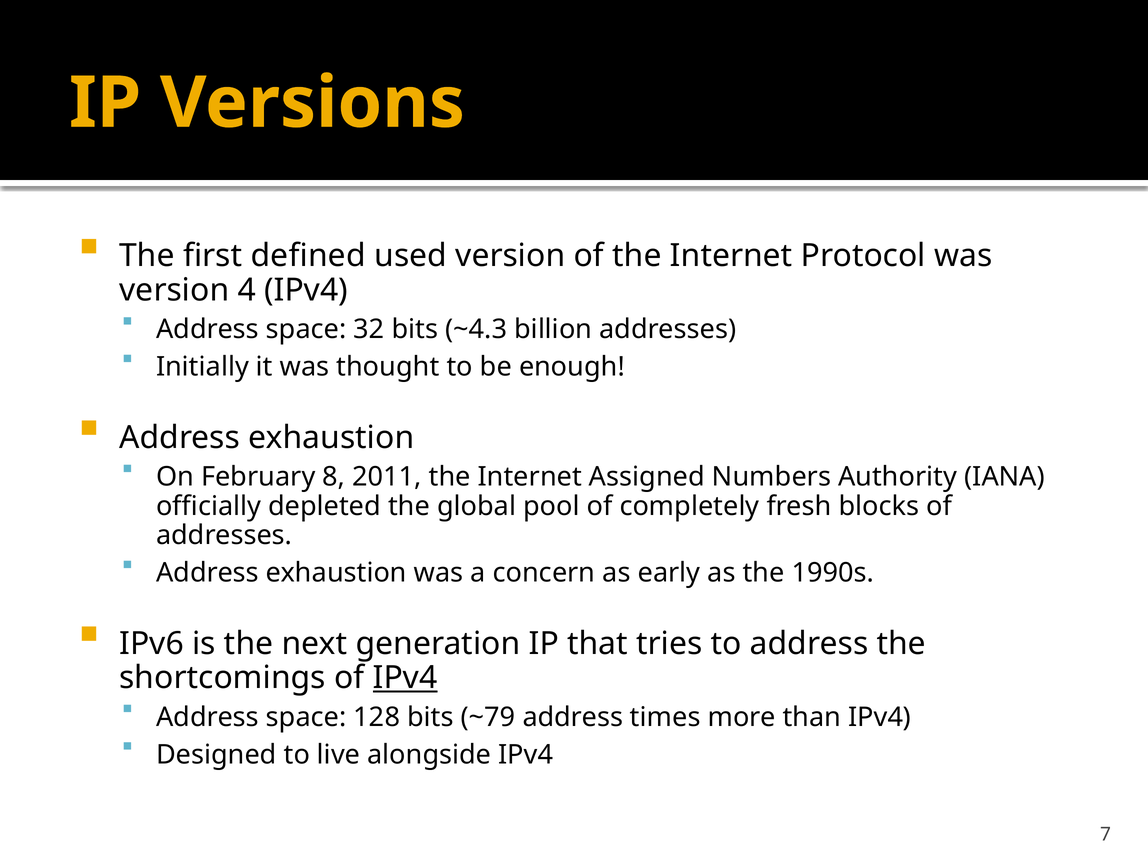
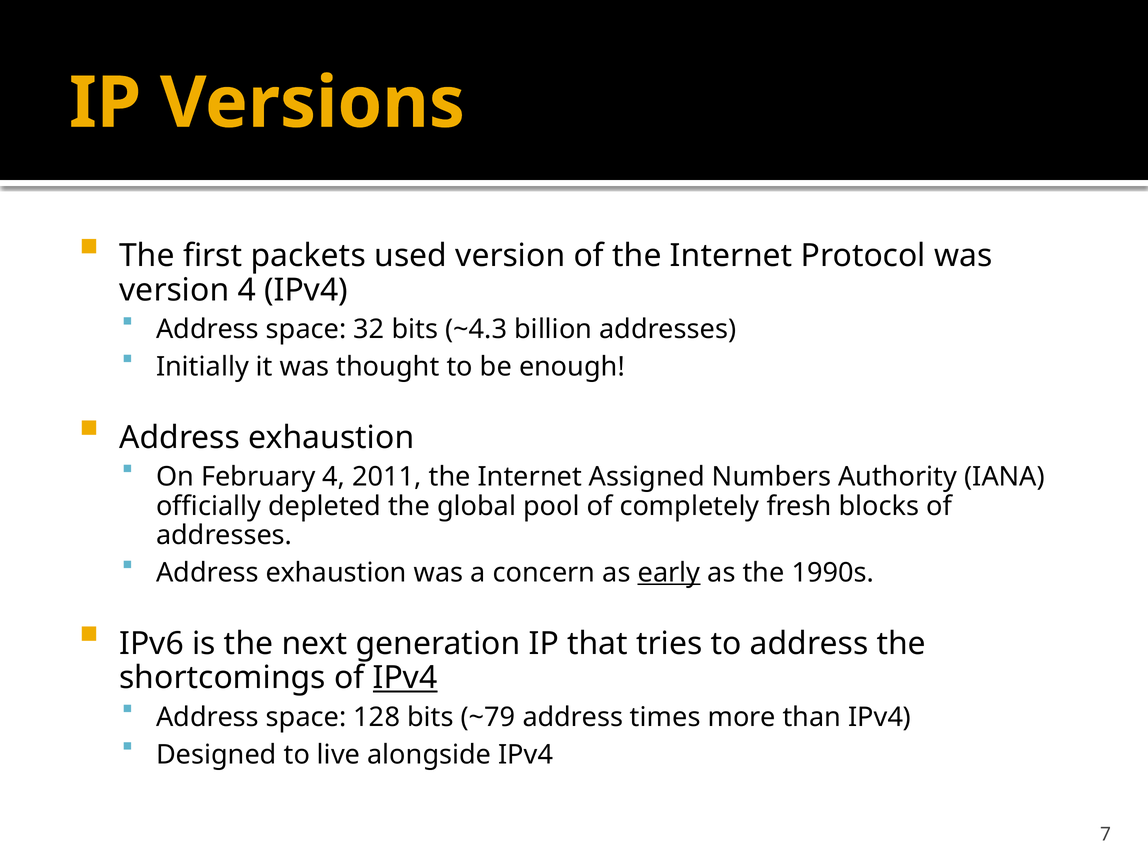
defined: defined -> packets
February 8: 8 -> 4
early underline: none -> present
